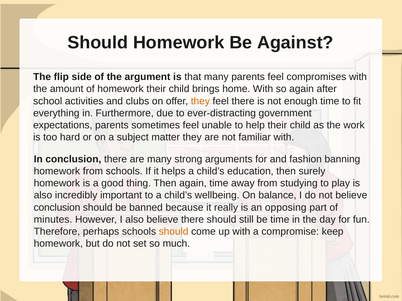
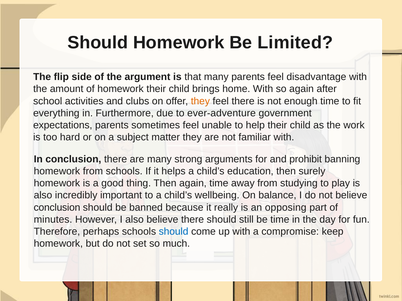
Against: Against -> Limited
compromises: compromises -> disadvantage
ever-distracting: ever-distracting -> ever-adventure
fashion: fashion -> prohibit
should at (174, 232) colour: orange -> blue
